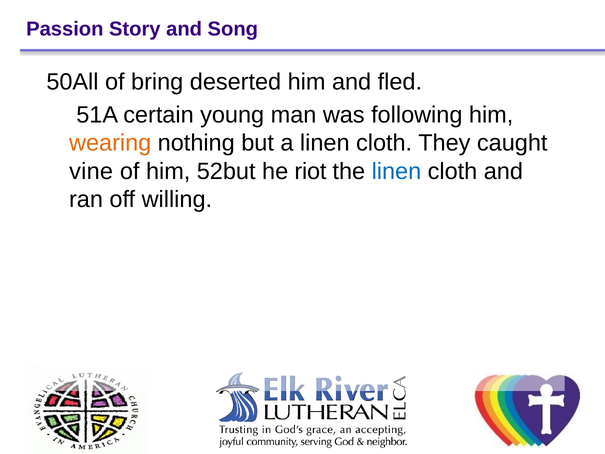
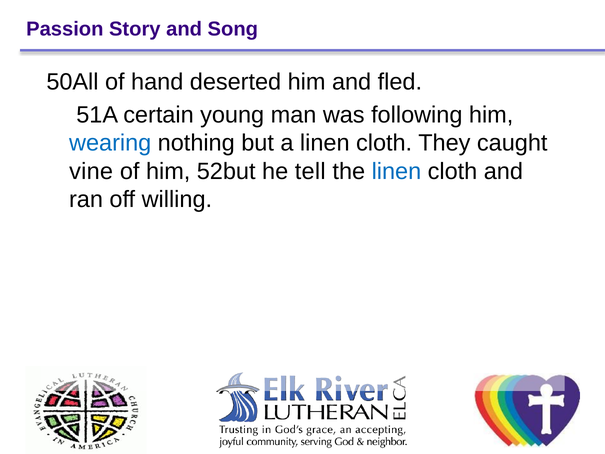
bring: bring -> hand
wearing colour: orange -> blue
riot: riot -> tell
